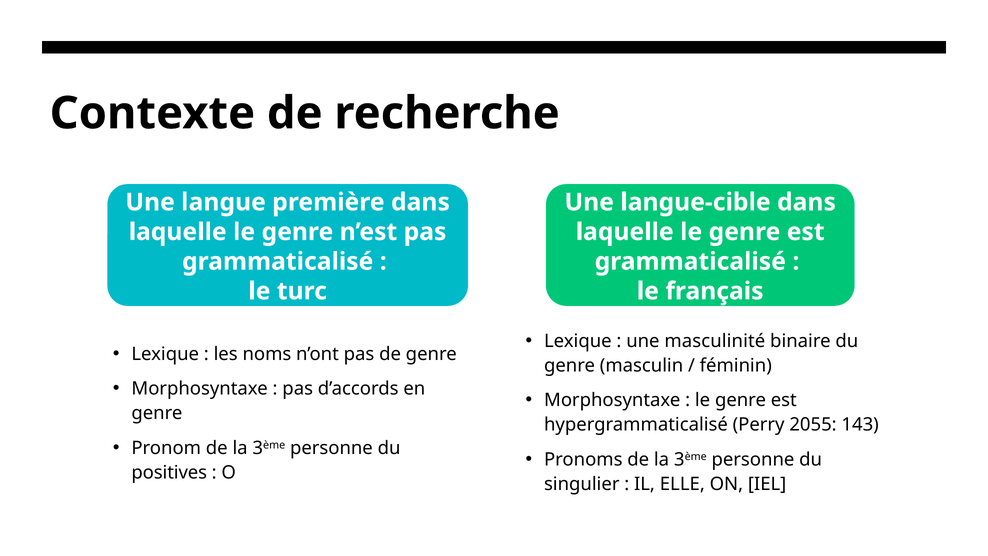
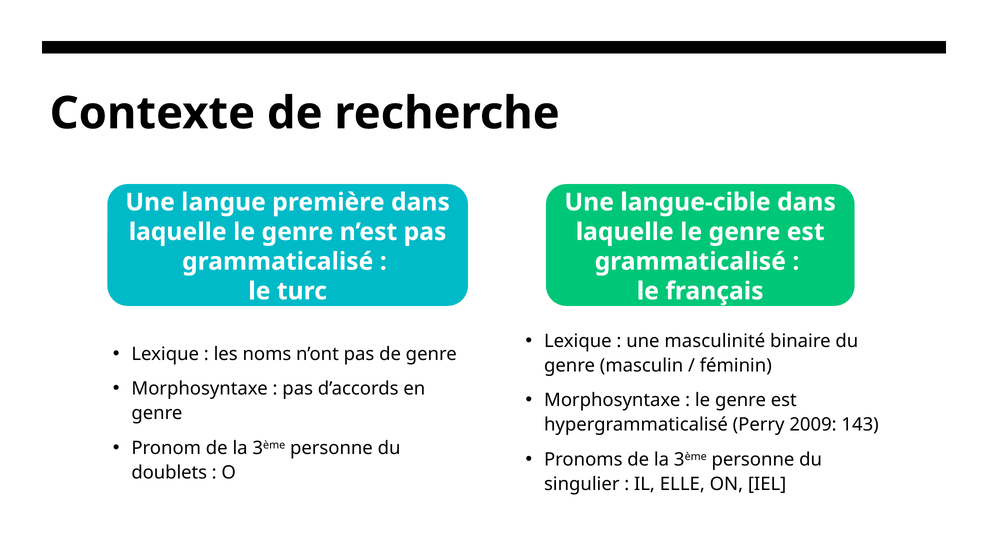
2055: 2055 -> 2009
positives: positives -> doublets
